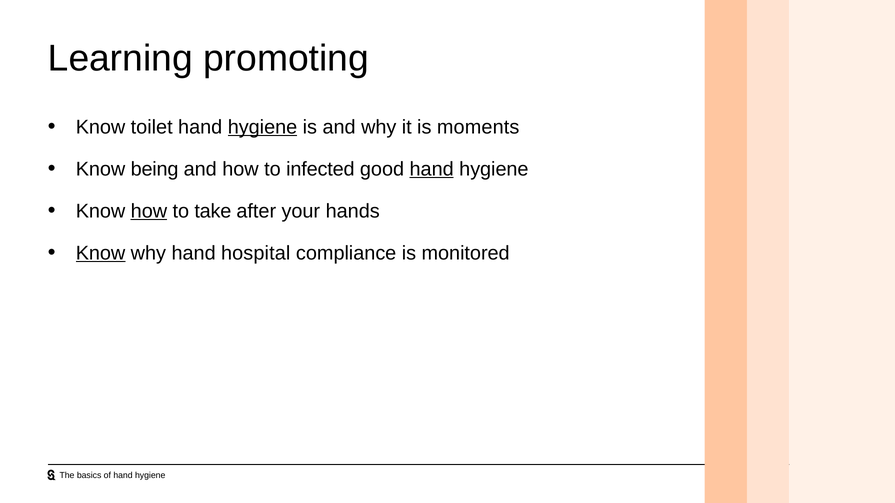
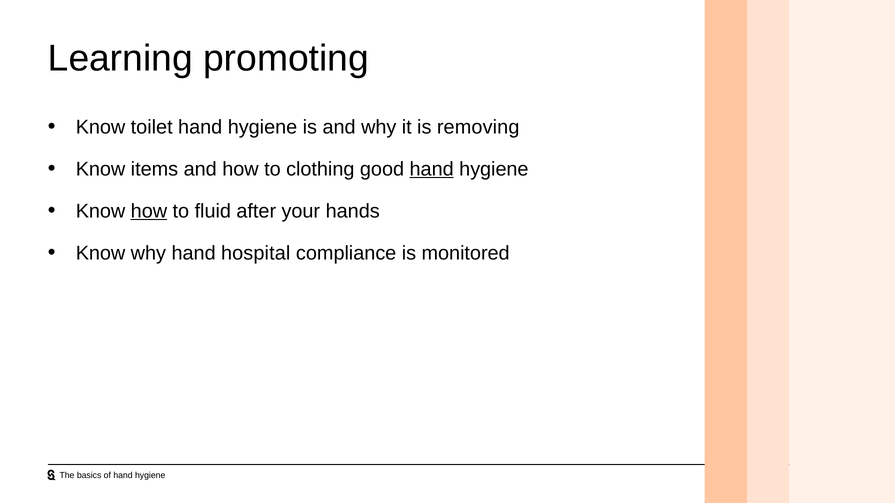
hygiene at (263, 127) underline: present -> none
moments: moments -> removing
being: being -> items
infected: infected -> clothing
take: take -> fluid
Know at (101, 253) underline: present -> none
